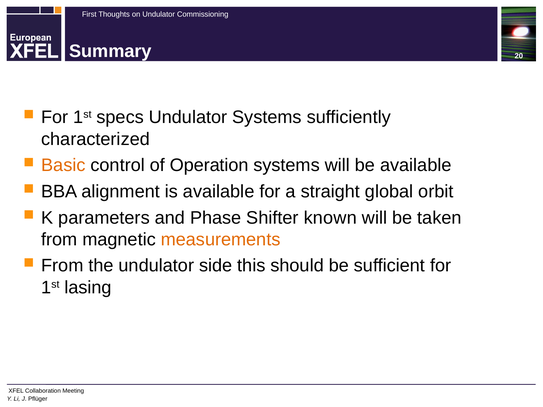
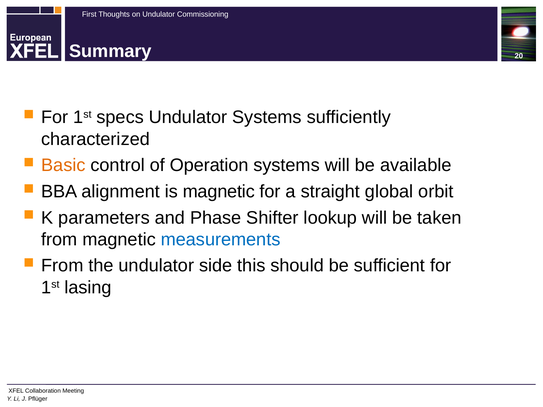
is available: available -> magnetic
known: known -> lookup
measurements colour: orange -> blue
